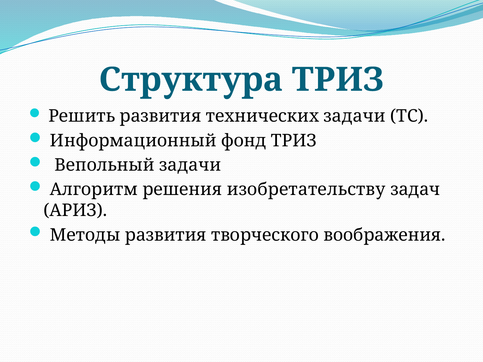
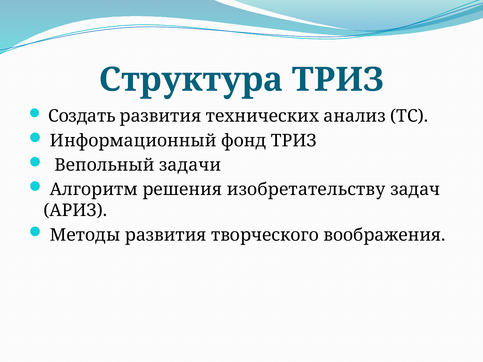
Решить: Решить -> Создать
технических задачи: задачи -> анализ
